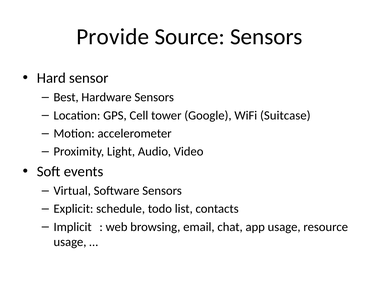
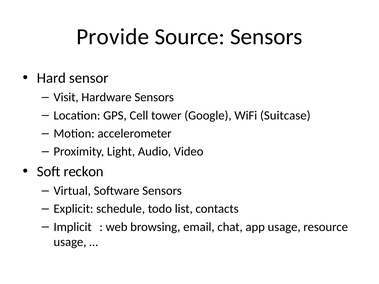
Best: Best -> Visit
events: events -> reckon
